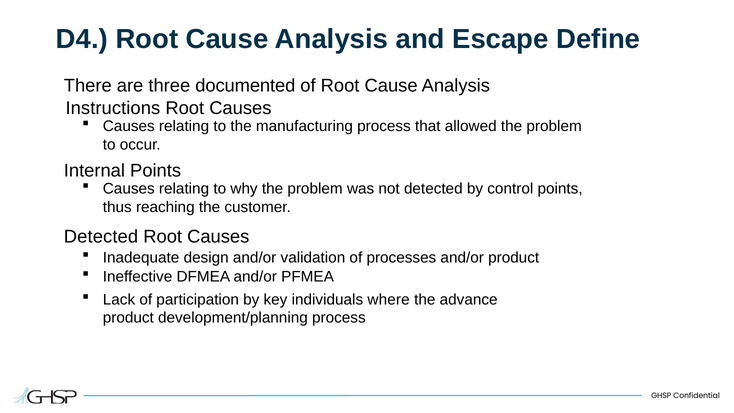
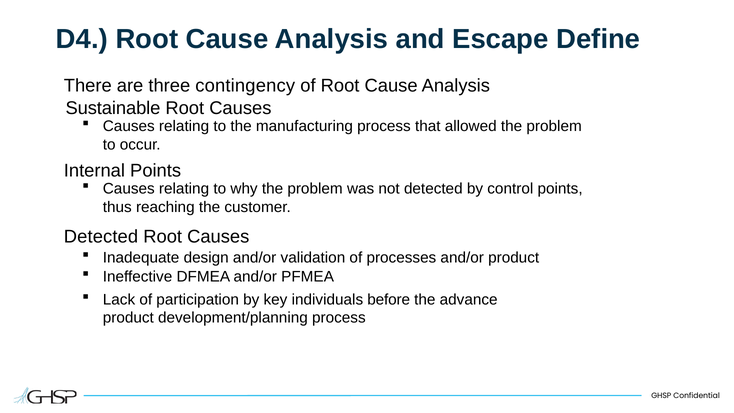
documented: documented -> contingency
Instructions: Instructions -> Sustainable
where: where -> before
